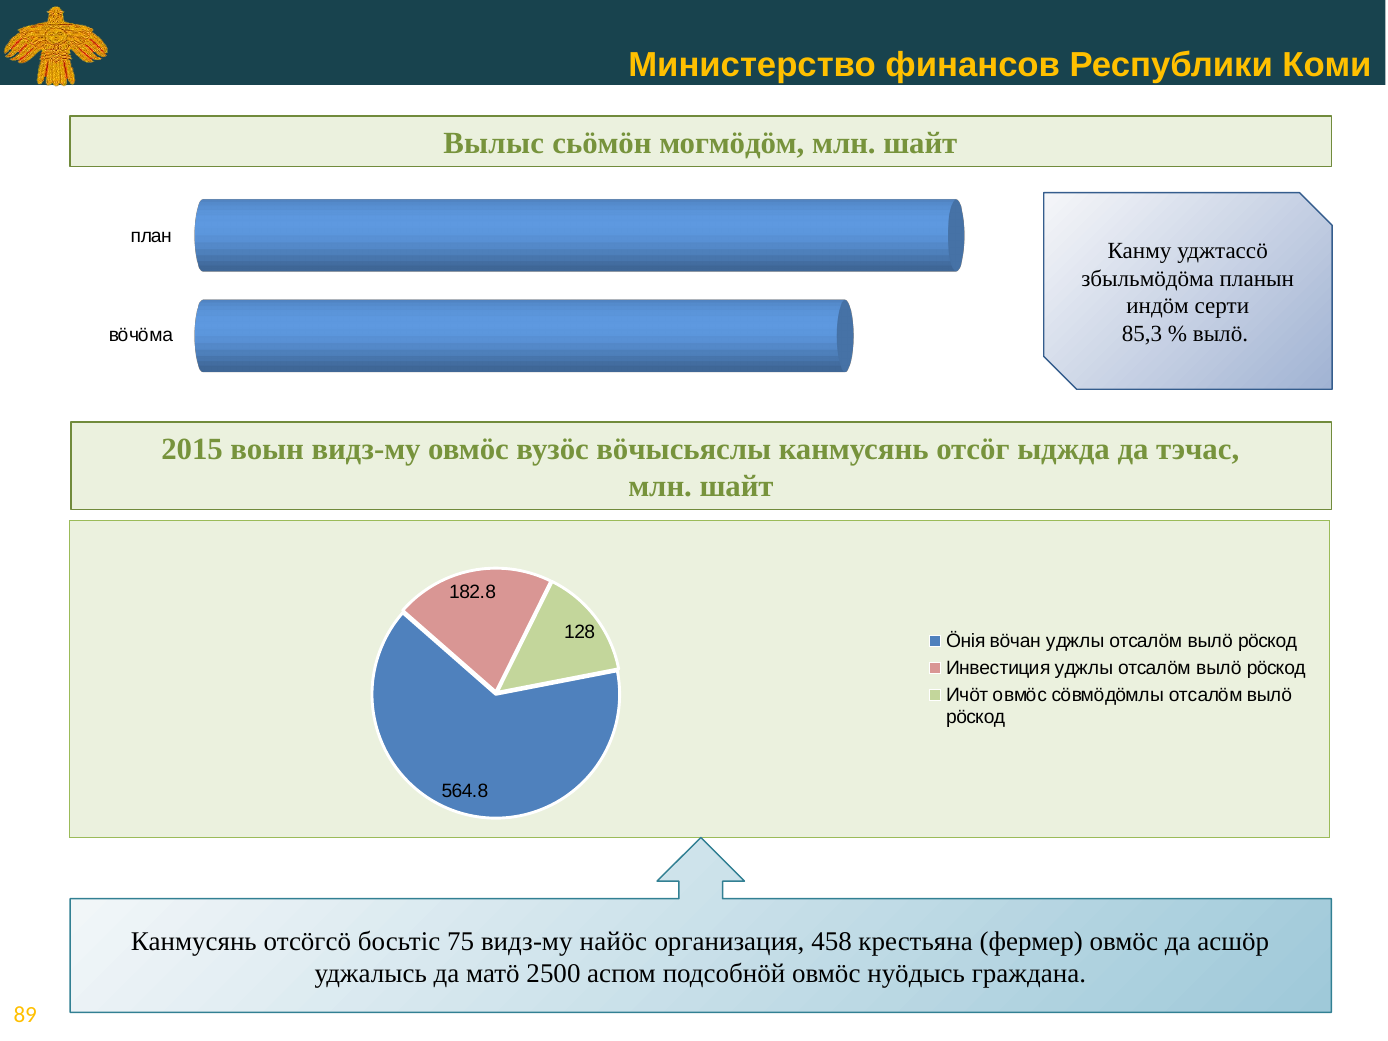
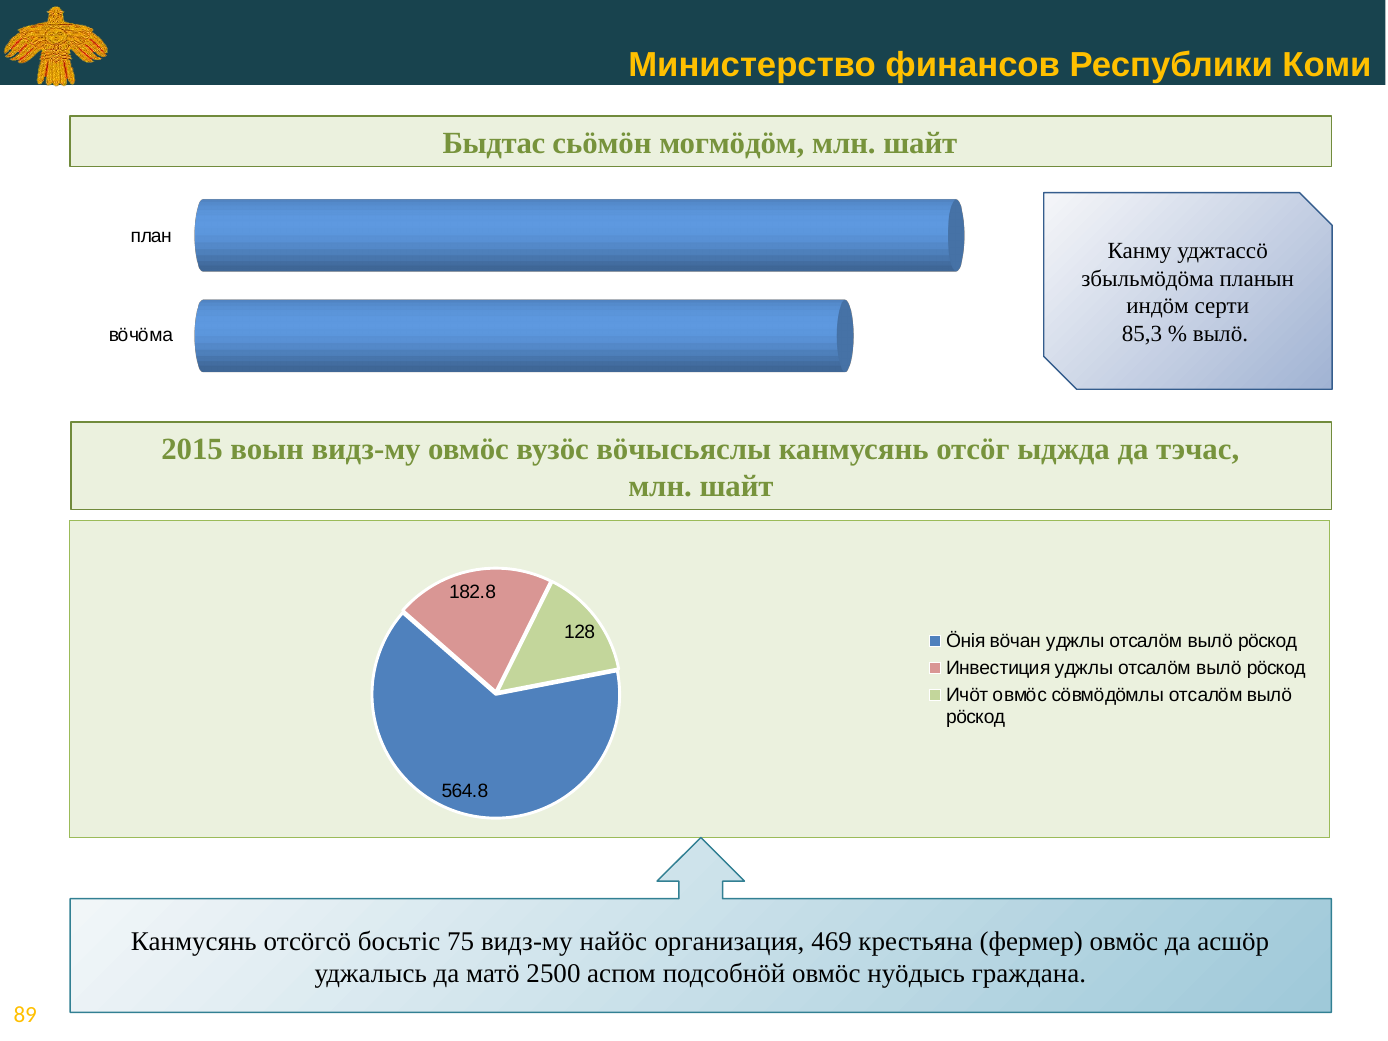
Вылыс: Вылыс -> Быдтас
458: 458 -> 469
